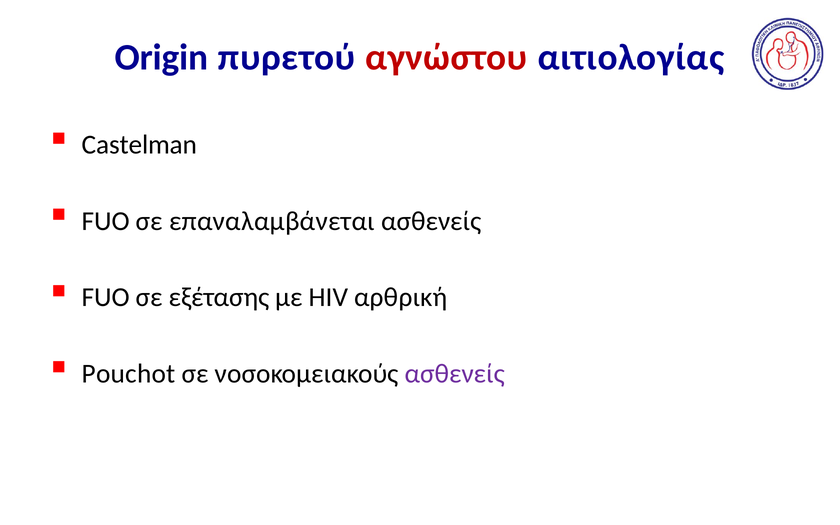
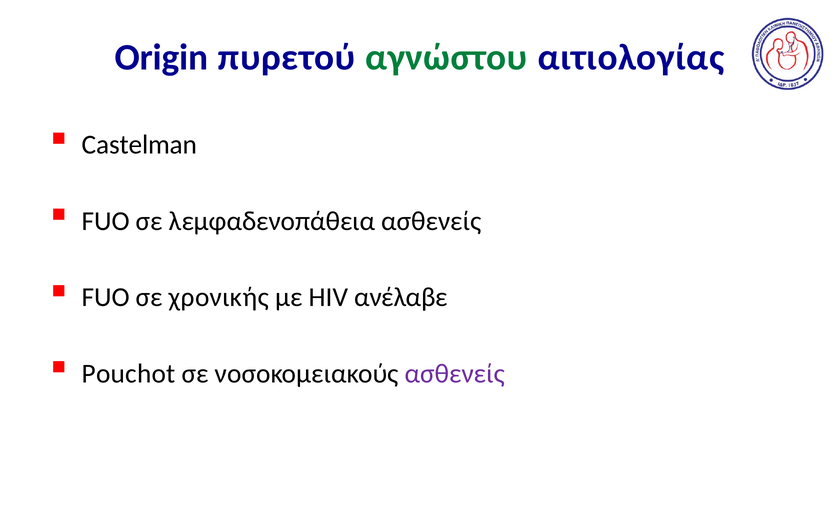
αγνώστου colour: red -> green
επαναλαμβάνεται: επαναλαμβάνεται -> λεμφαδενοπάθεια
εξέτασης: εξέτασης -> χρονικής
αρθρική: αρθρική -> ανέλαβε
